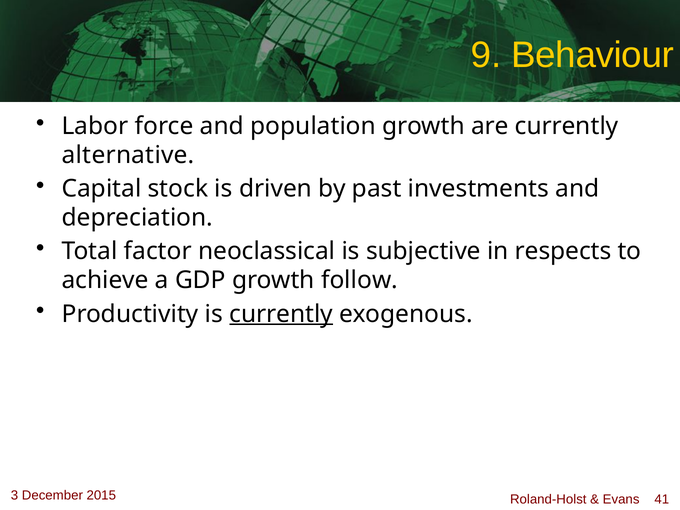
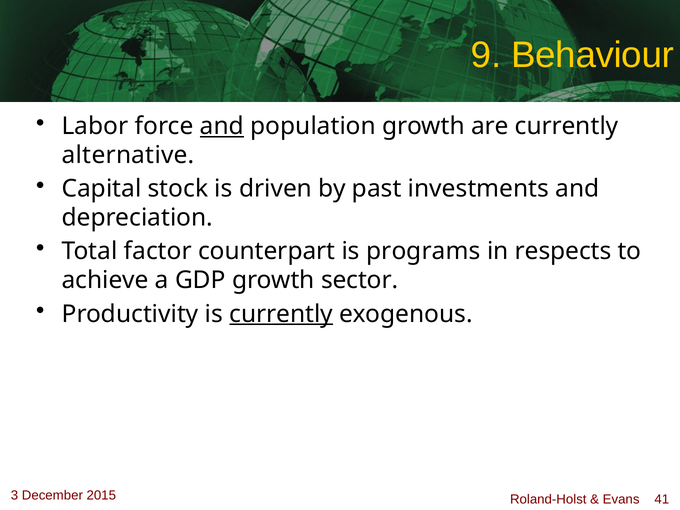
and at (222, 126) underline: none -> present
neoclassical: neoclassical -> counterpart
subjective: subjective -> programs
follow: follow -> sector
